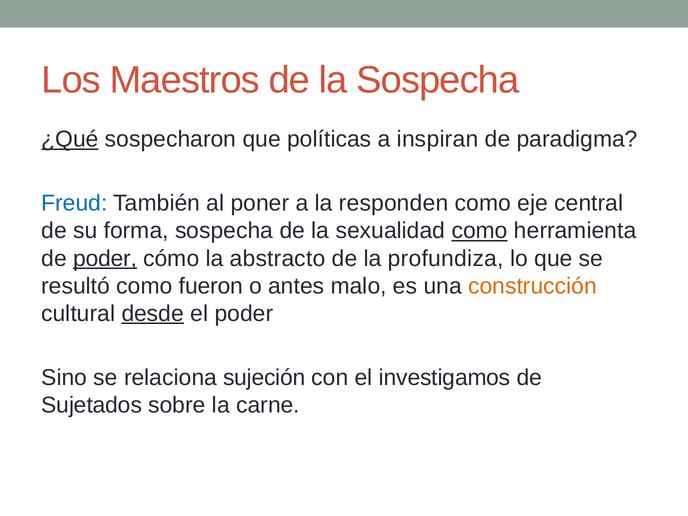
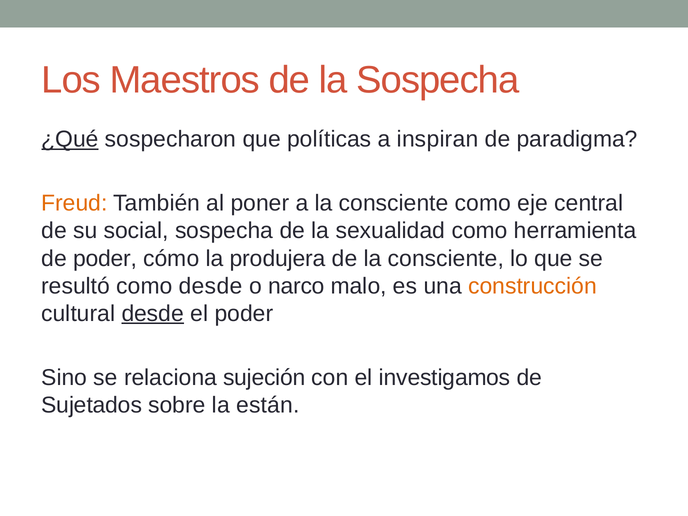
Freud colour: blue -> orange
a la responden: responden -> consciente
forma: forma -> social
como at (480, 231) underline: present -> none
poder at (105, 258) underline: present -> none
abstracto: abstracto -> produjera
de la profundiza: profundiza -> consciente
como fueron: fueron -> desde
antes: antes -> narco
carne: carne -> están
